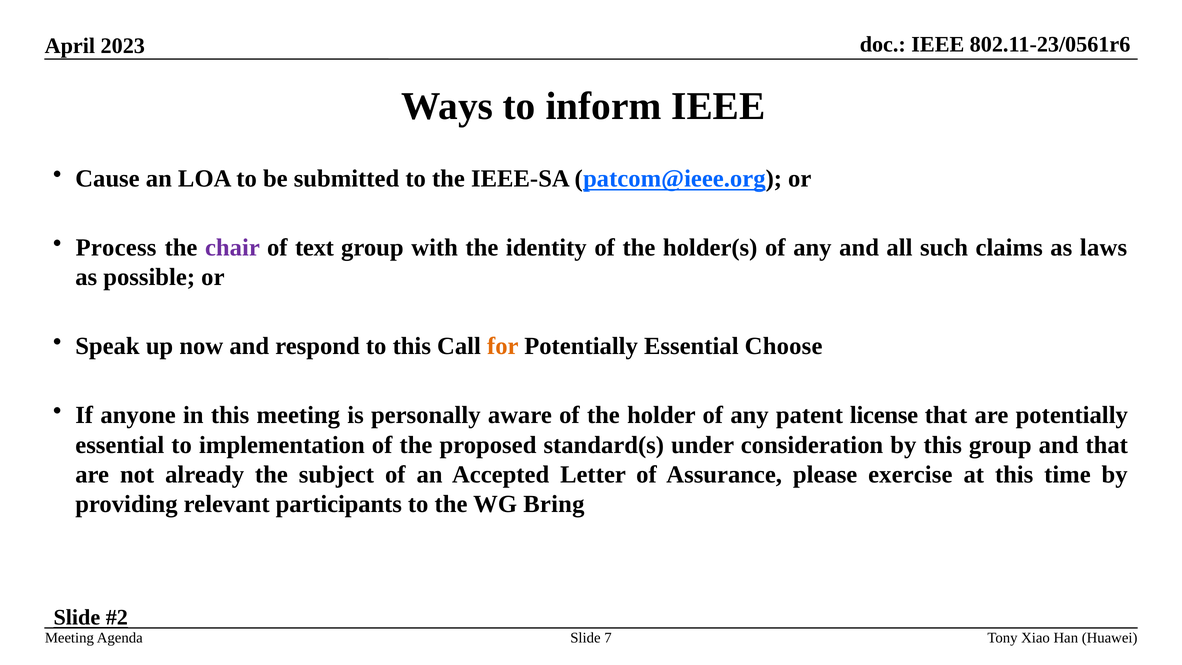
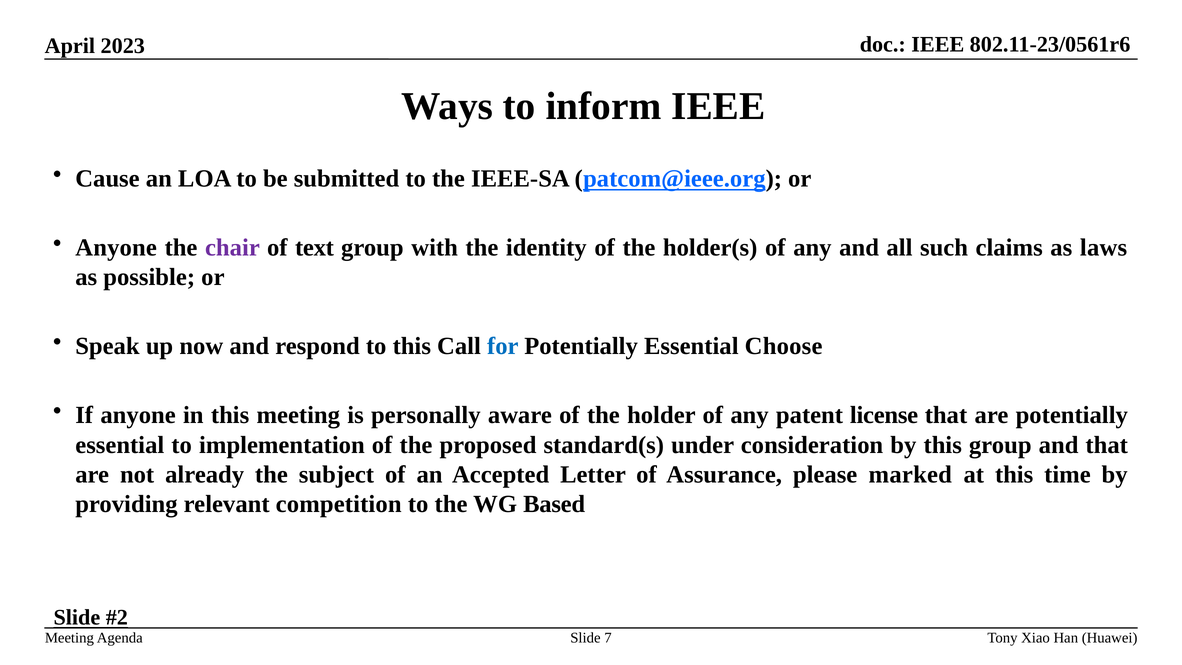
Process at (116, 248): Process -> Anyone
for colour: orange -> blue
exercise: exercise -> marked
participants: participants -> competition
Bring: Bring -> Based
